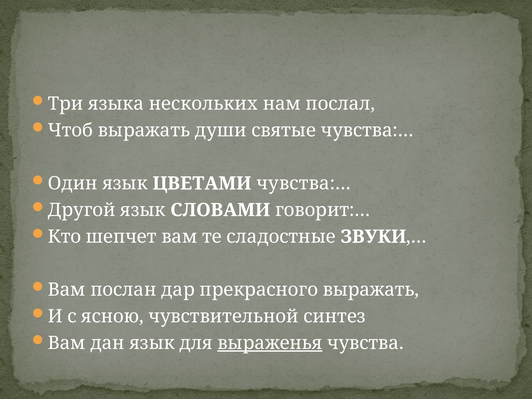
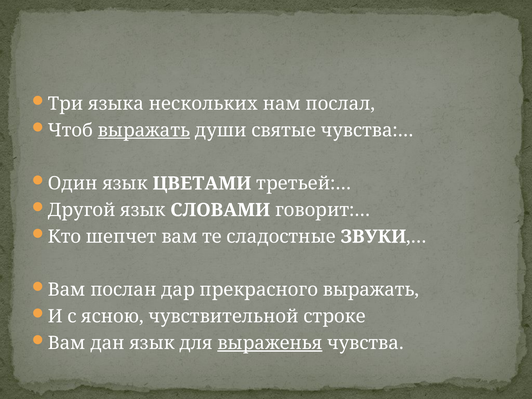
выражать at (144, 130) underline: none -> present
ЦВЕТАМИ чувства:…: чувства:… -> третьей:…
синтез: синтез -> строке
